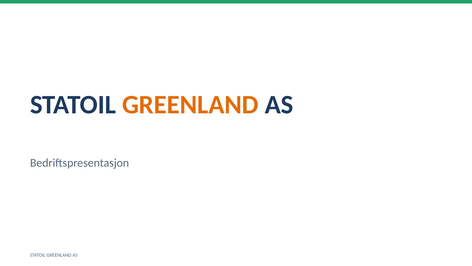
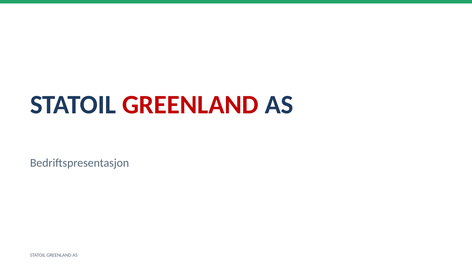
GREENLAND at (190, 105) colour: orange -> red
